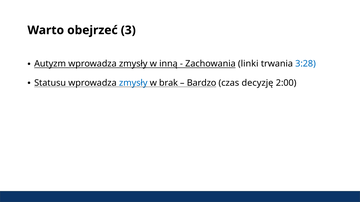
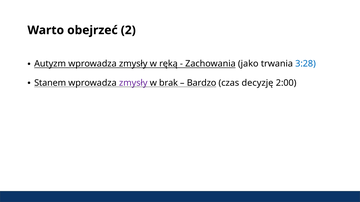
3: 3 -> 2
inną: inną -> ręką
linki: linki -> jako
Statusu: Statusu -> Stanem
zmysły at (133, 83) colour: blue -> purple
